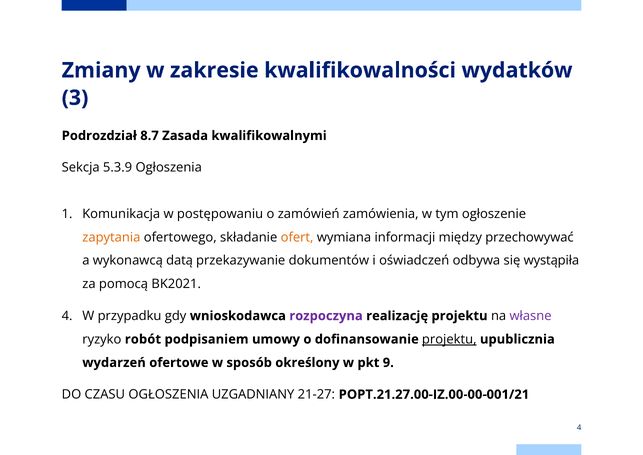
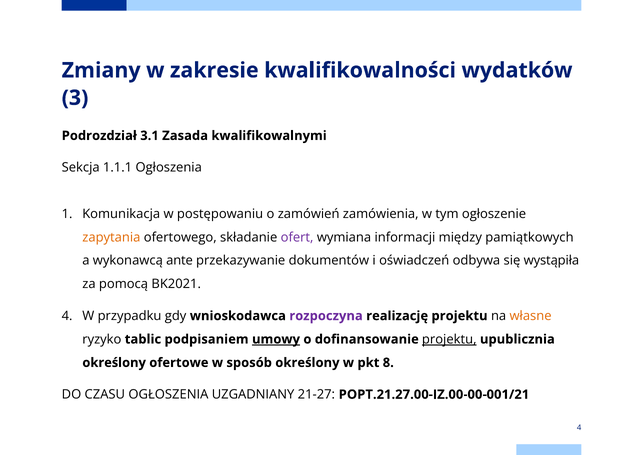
8.7: 8.7 -> 3.1
5.3.9: 5.3.9 -> 1.1.1
ofert colour: orange -> purple
przechowywać: przechowywać -> pamiątkowych
datą: datą -> ante
własne colour: purple -> orange
robót: robót -> tablic
umowy underline: none -> present
wydarzeń at (114, 362): wydarzeń -> określony
9: 9 -> 8
